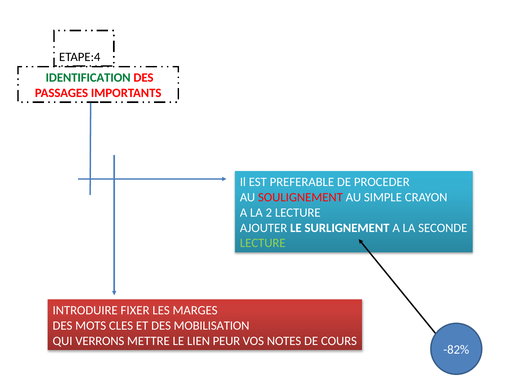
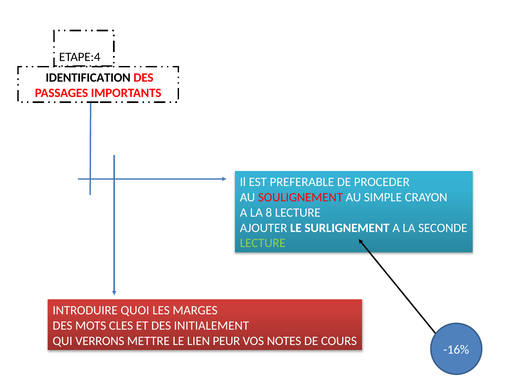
IDENTIFICATION colour: green -> black
2: 2 -> 8
FIXER: FIXER -> QUOI
MOBILISATION: MOBILISATION -> INITIALEMENT
-82%: -82% -> -16%
